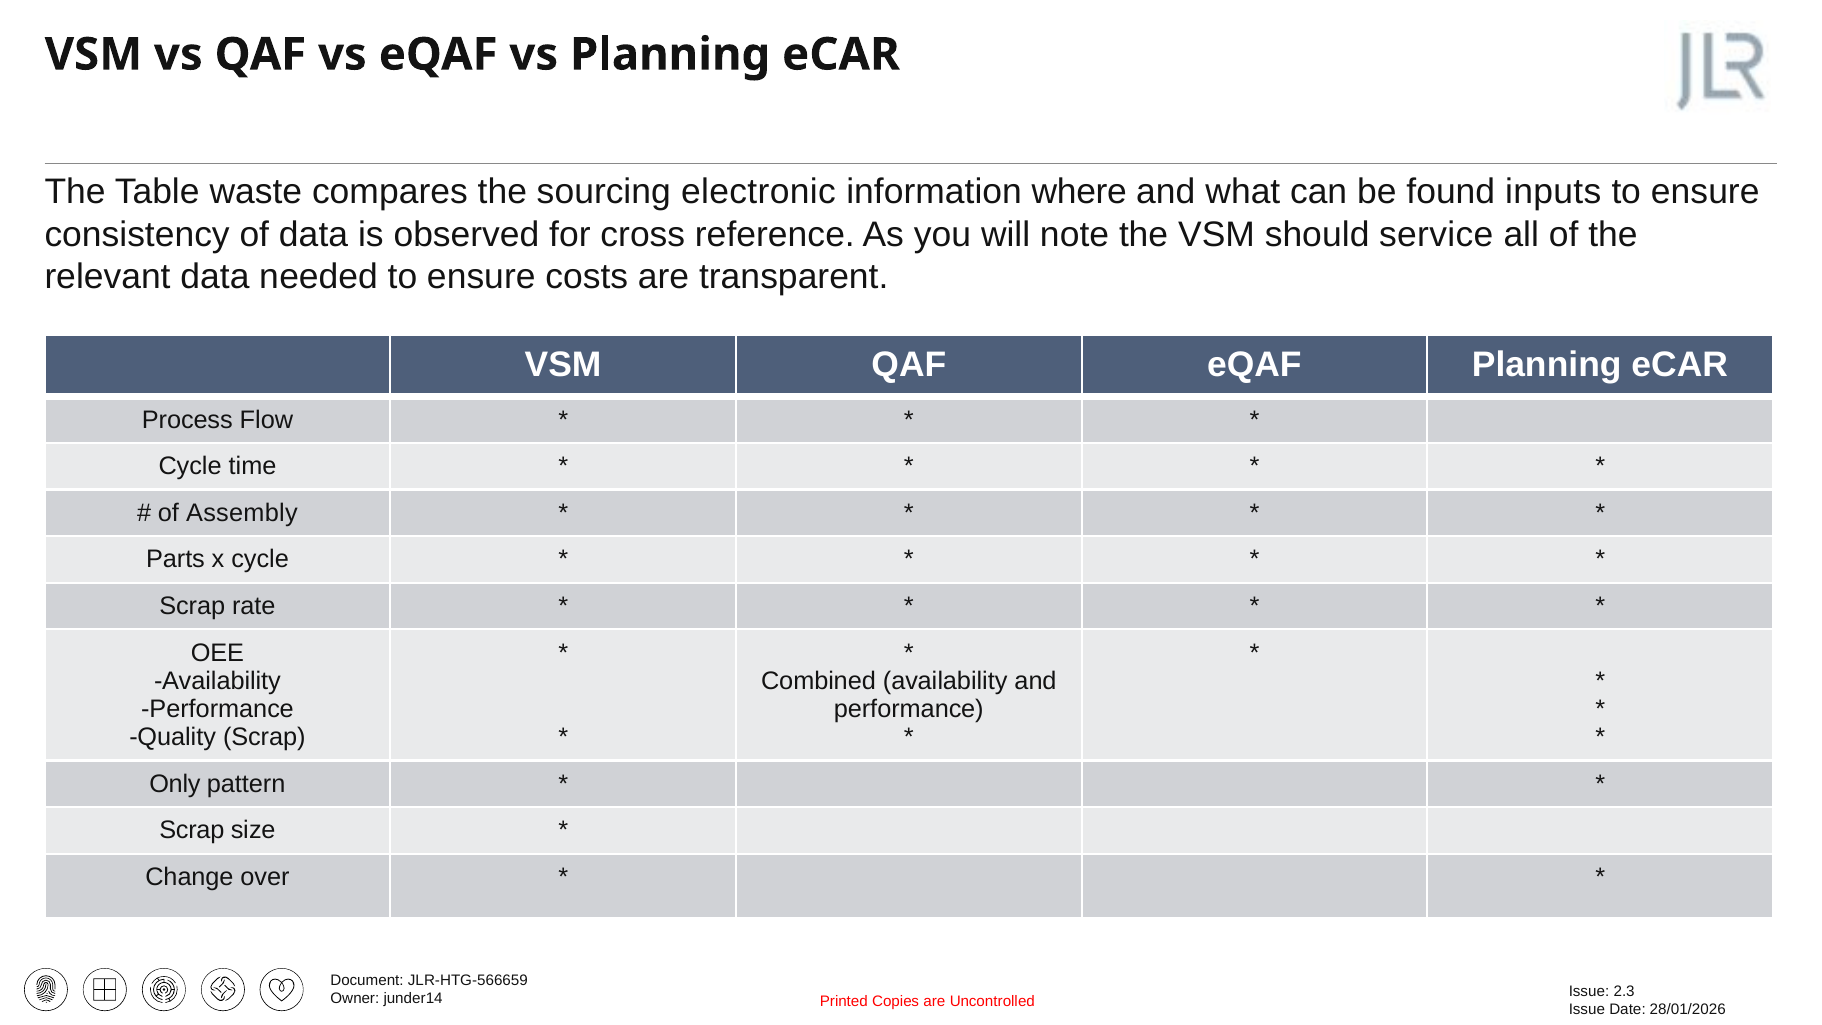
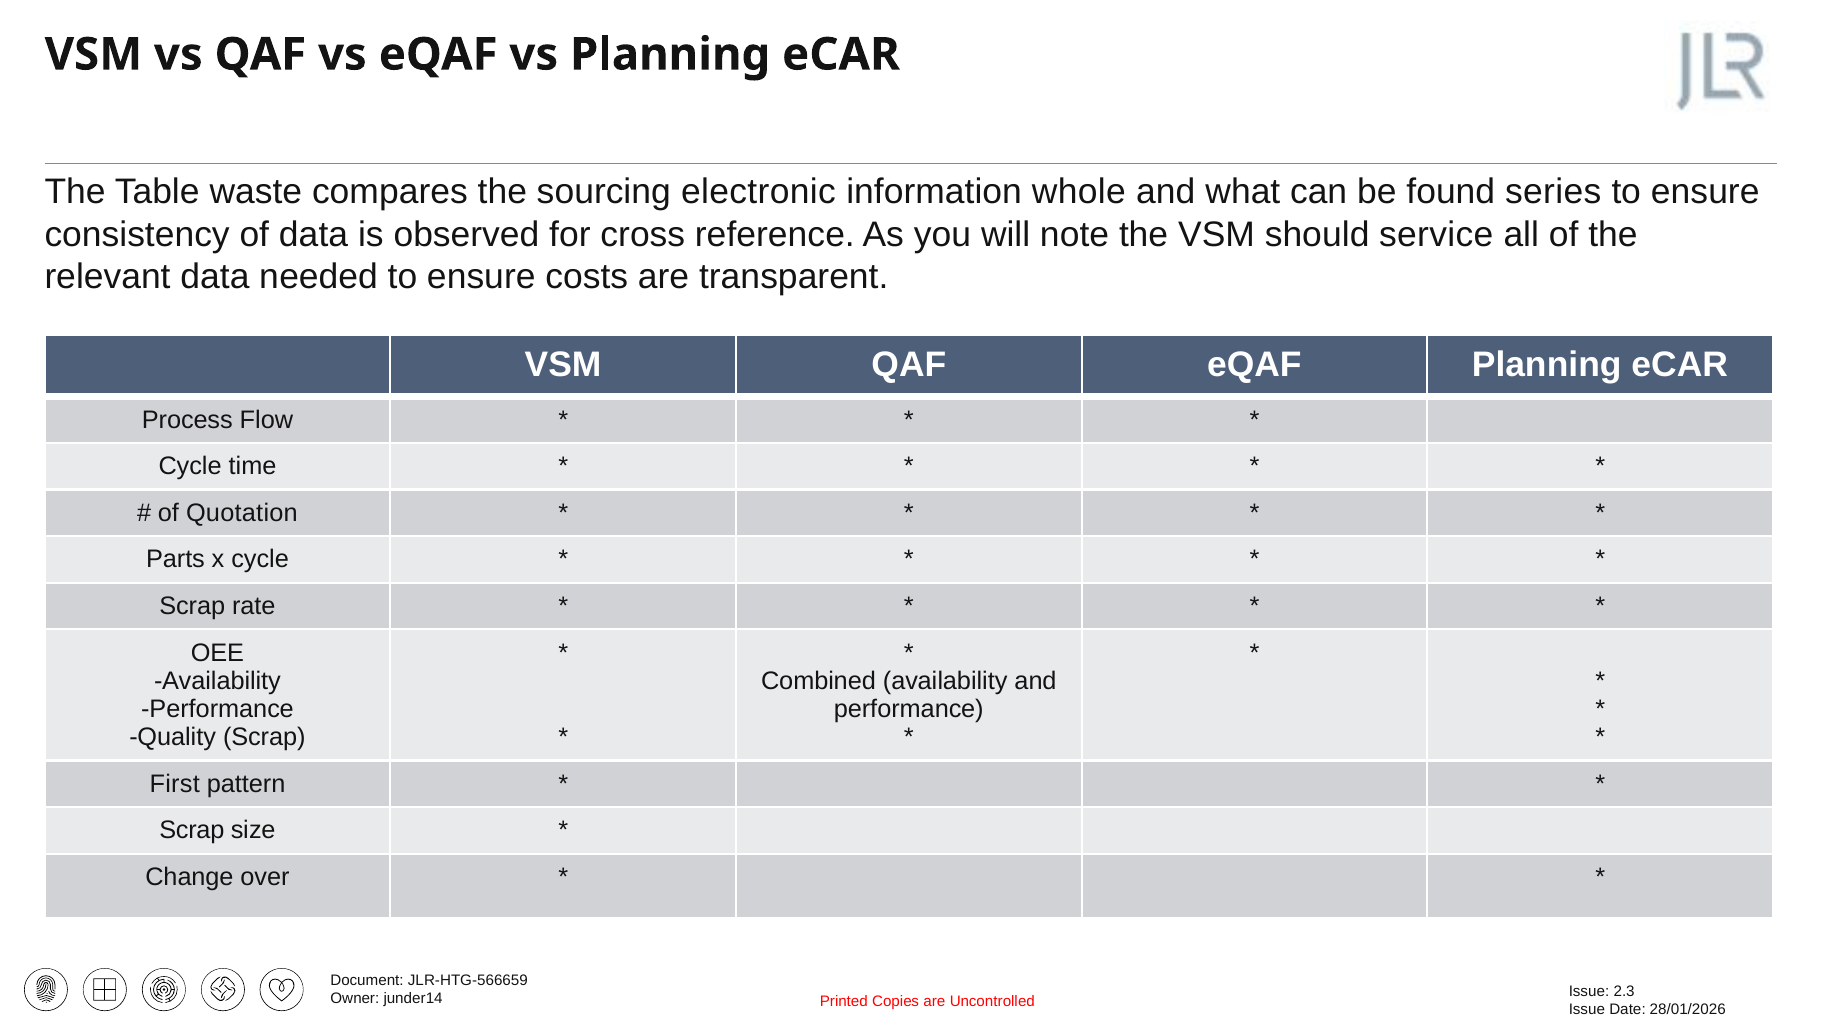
where: where -> whole
inputs: inputs -> series
Assembly: Assembly -> Quotation
Only: Only -> First
